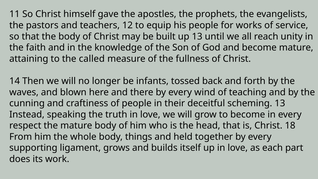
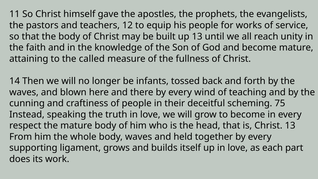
scheming 13: 13 -> 75
Christ 18: 18 -> 13
body things: things -> waves
